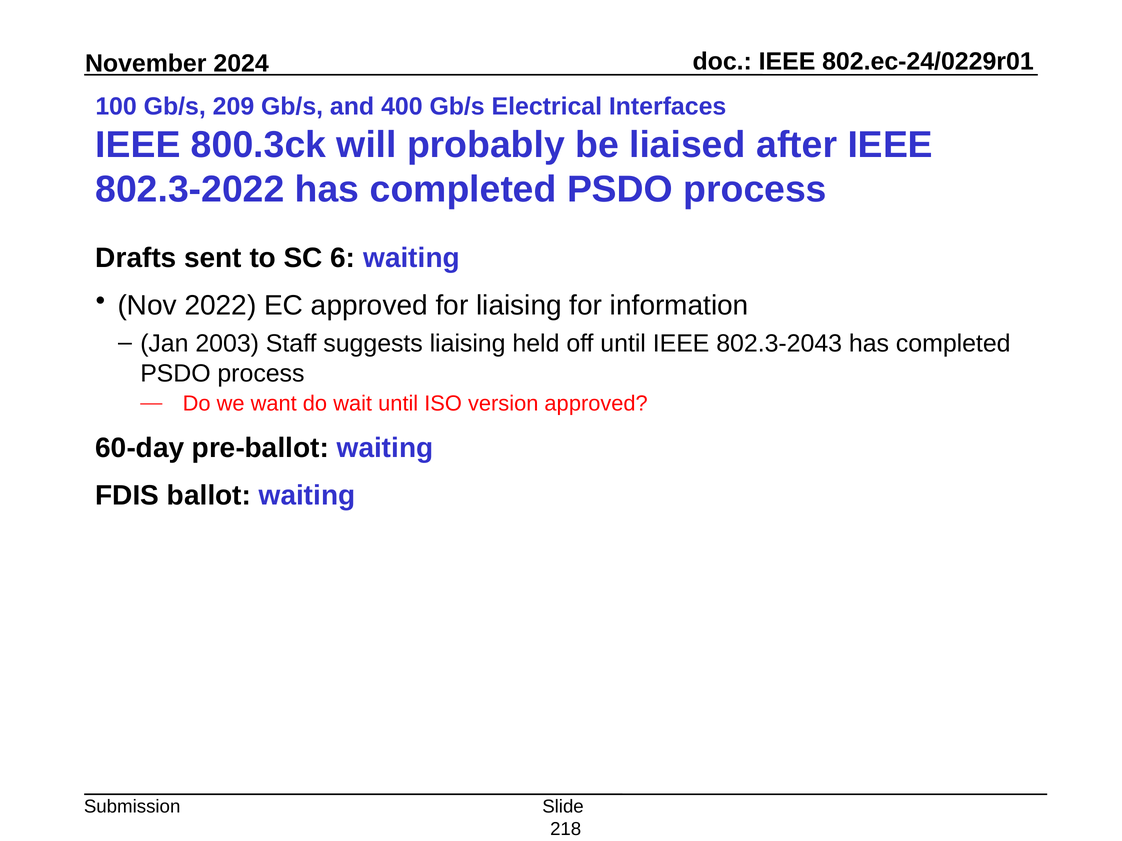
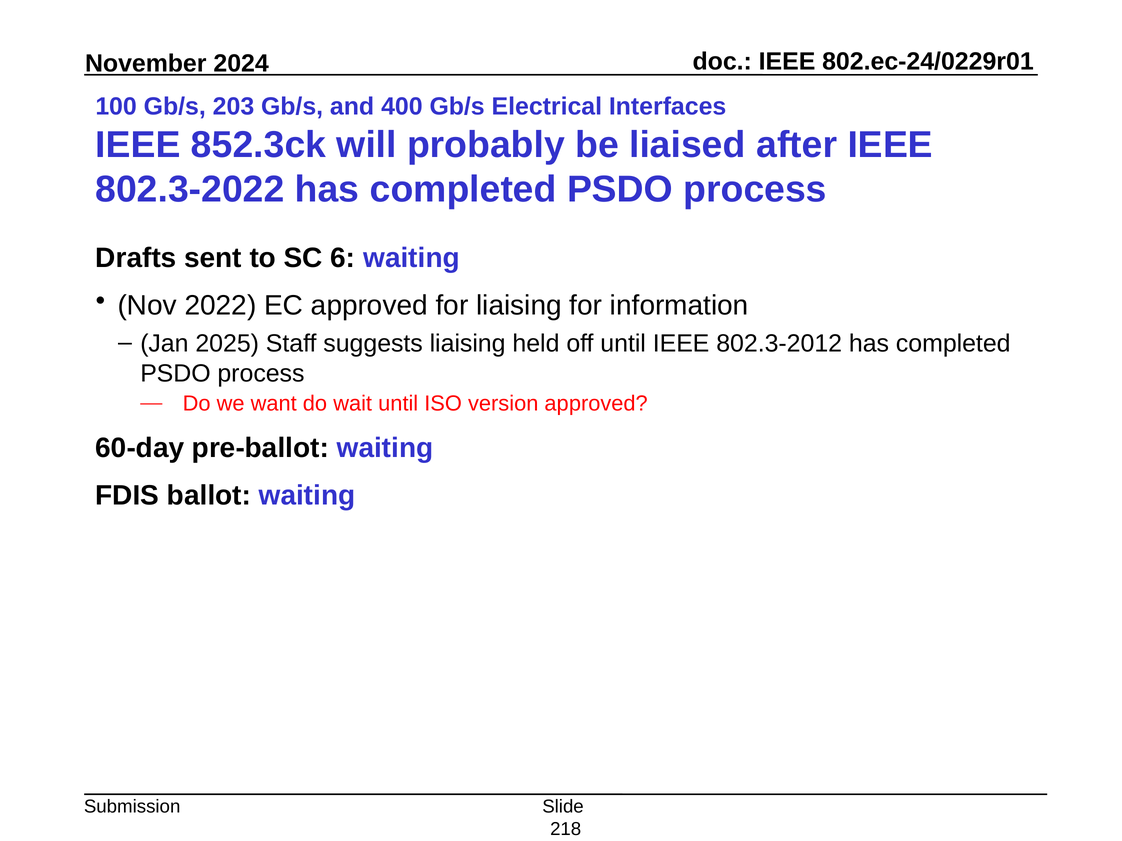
209: 209 -> 203
800.3ck: 800.3ck -> 852.3ck
2003: 2003 -> 2025
802.3-2043: 802.3-2043 -> 802.3-2012
